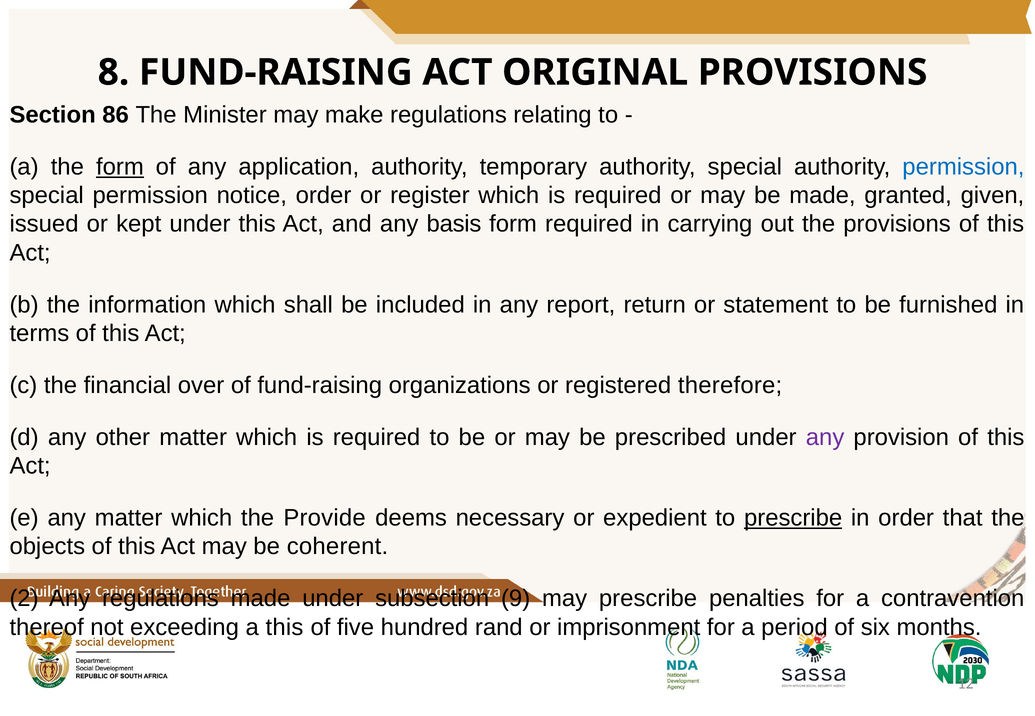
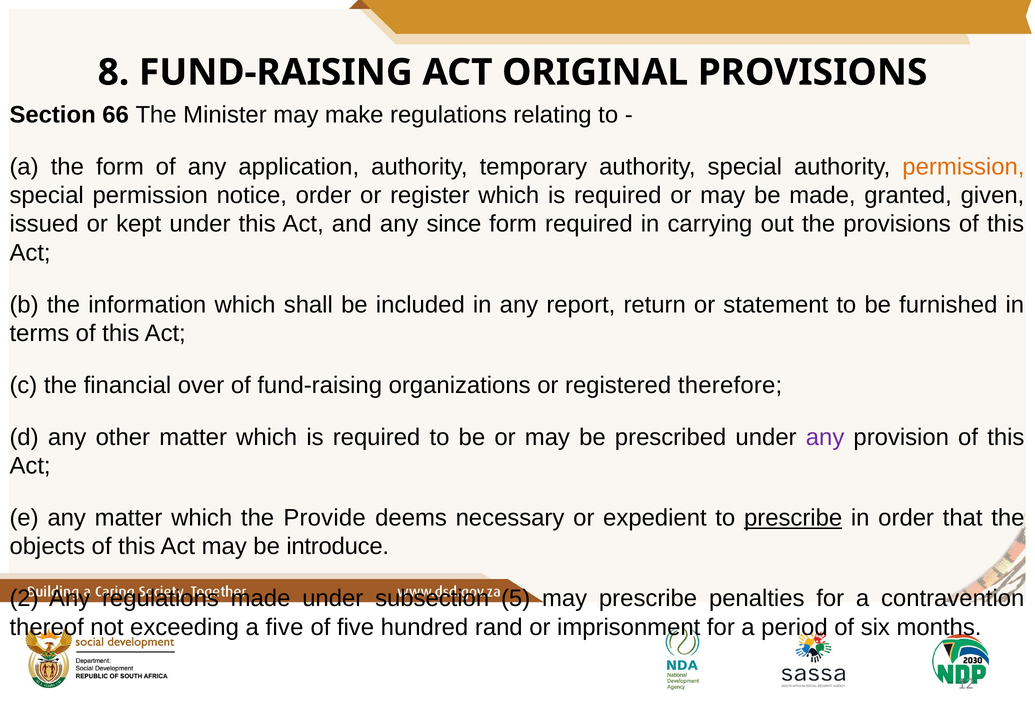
86: 86 -> 66
form at (120, 167) underline: present -> none
permission at (963, 167) colour: blue -> orange
basis: basis -> since
coherent: coherent -> introduce
9: 9 -> 5
a this: this -> five
